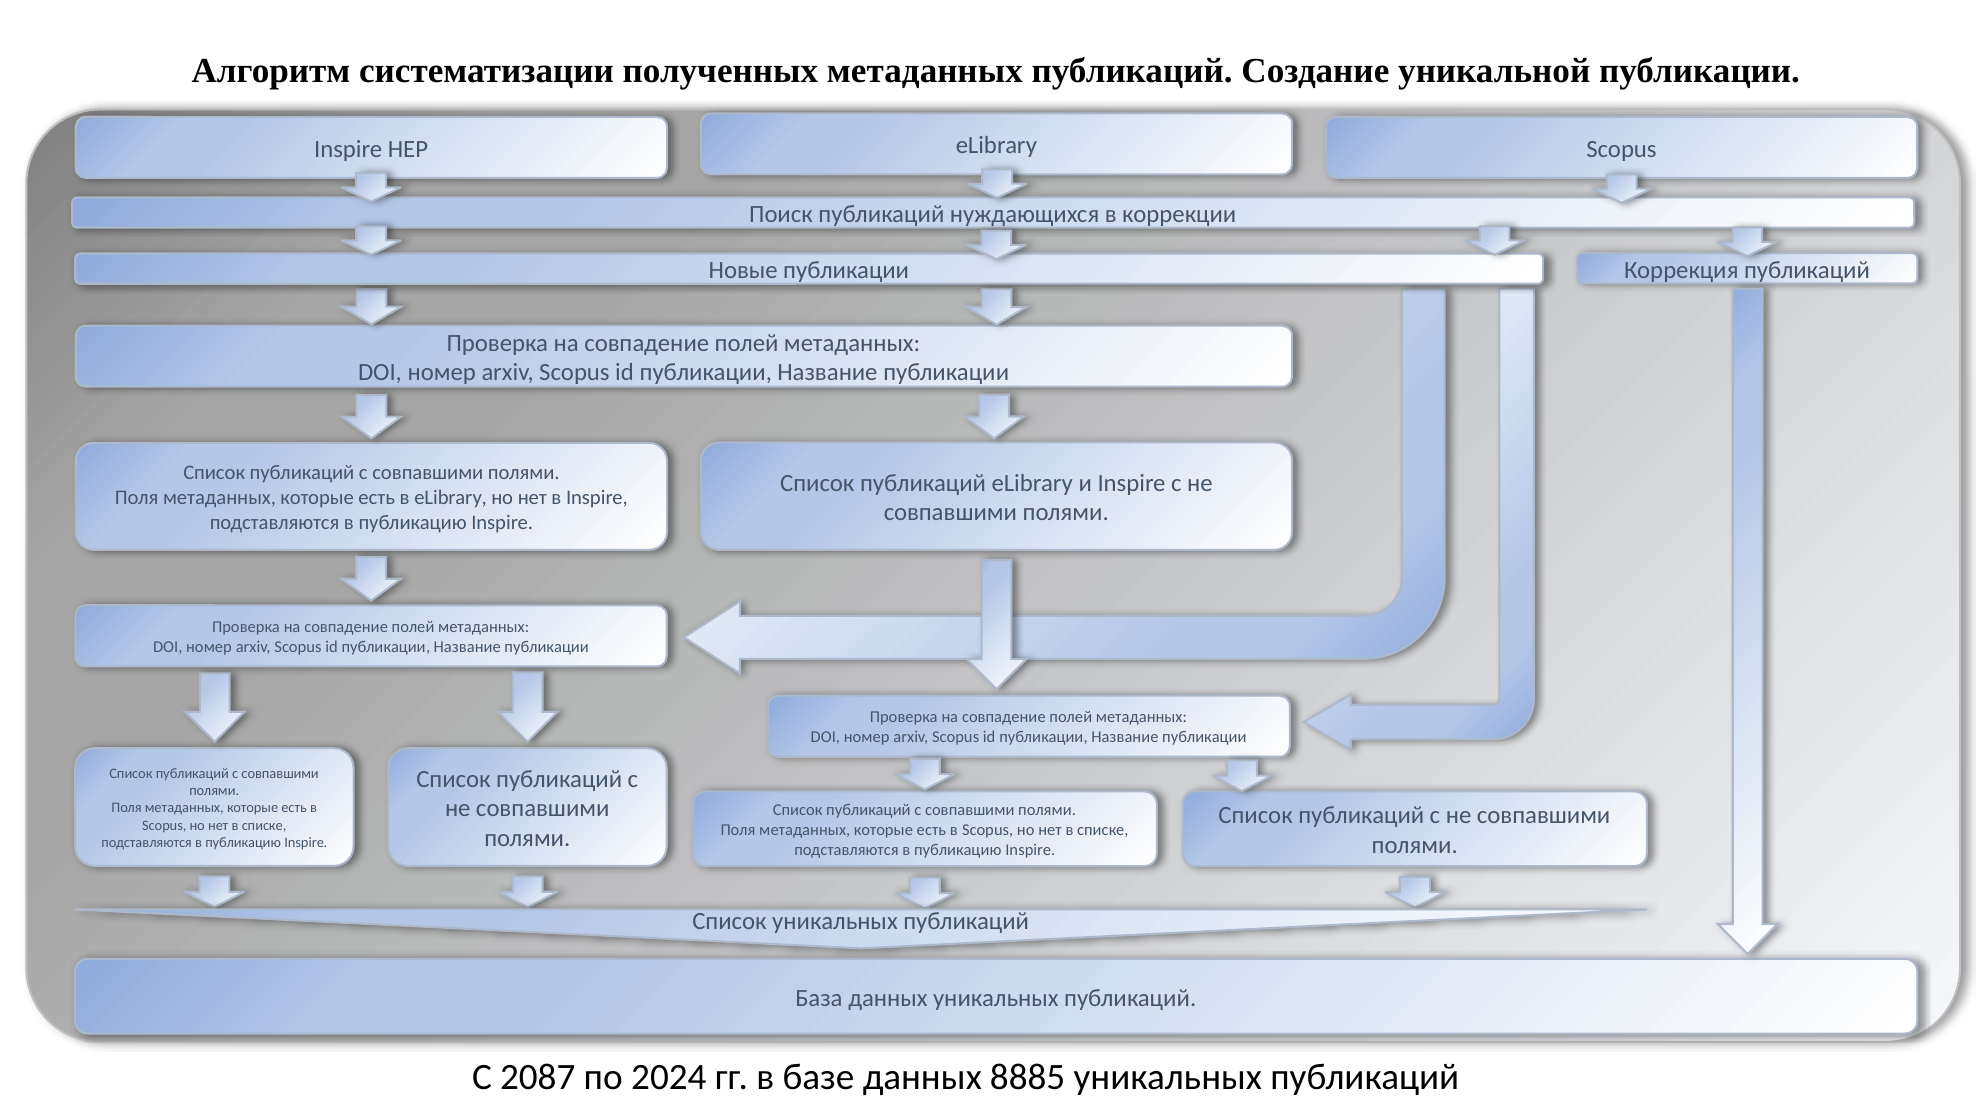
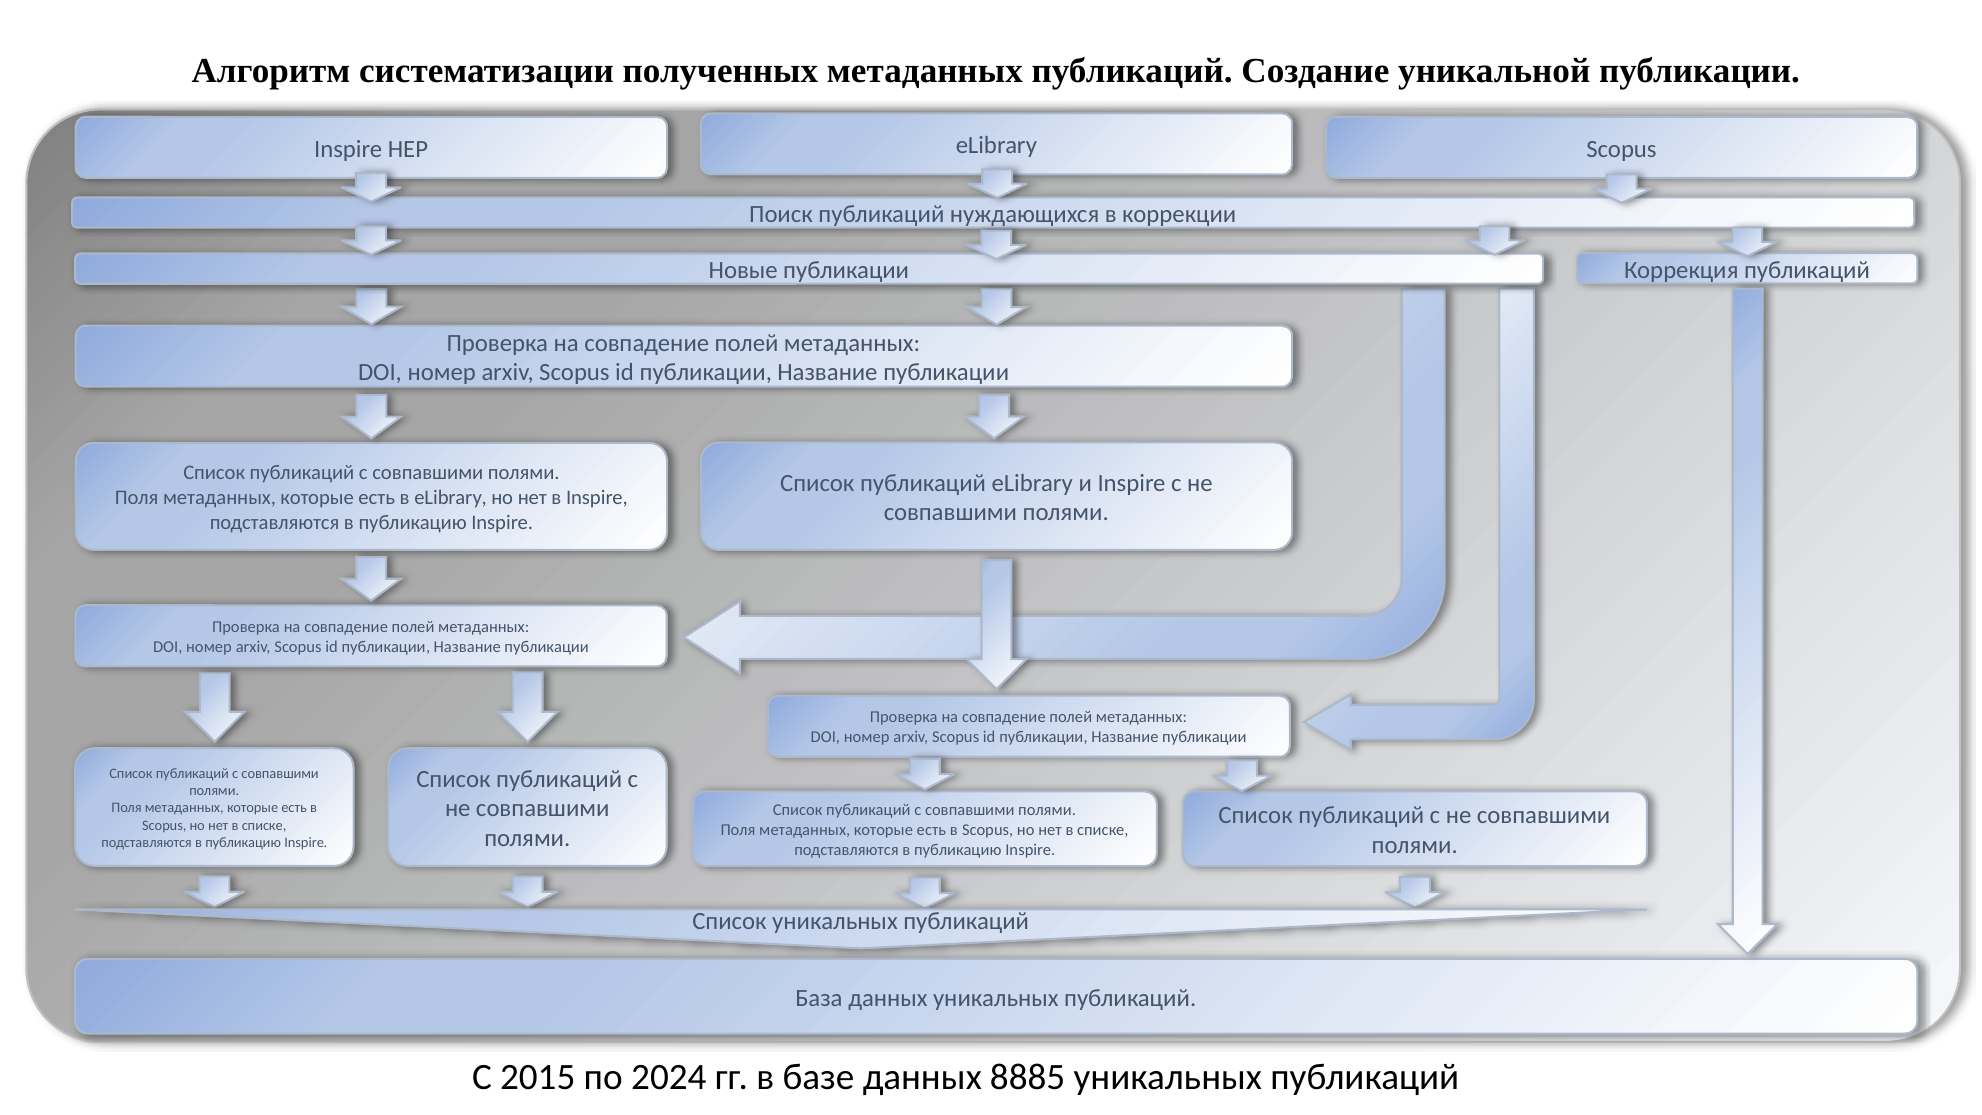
2087: 2087 -> 2015
